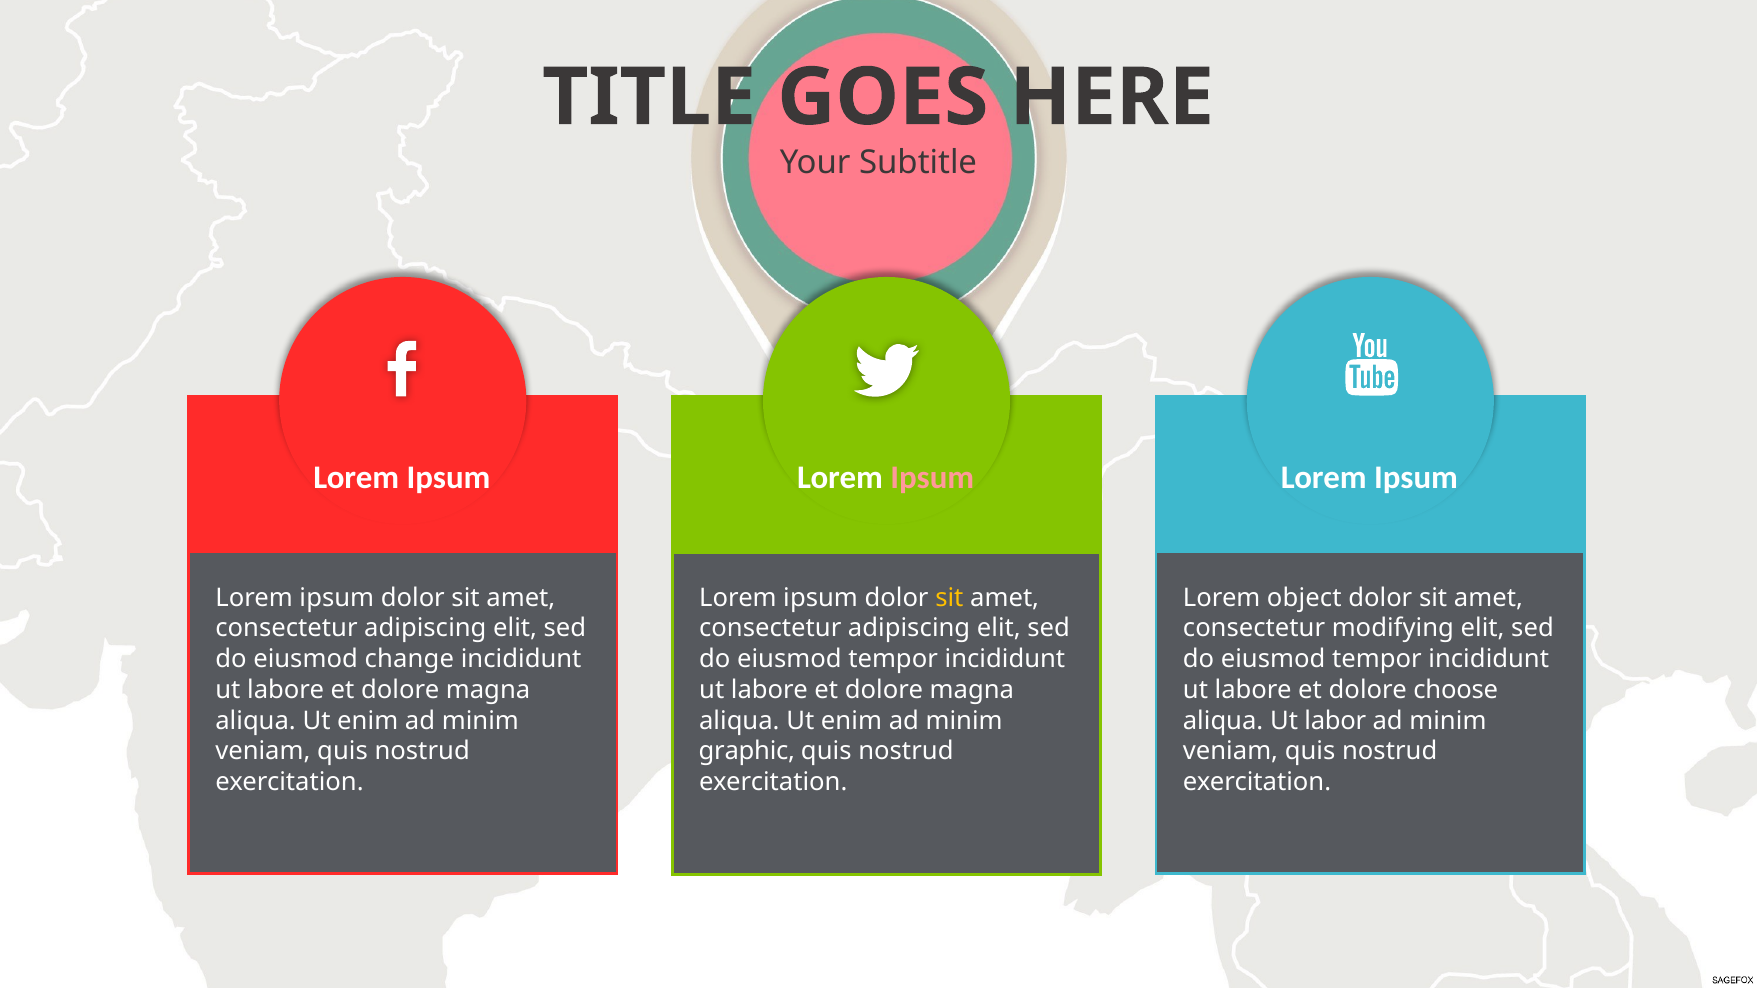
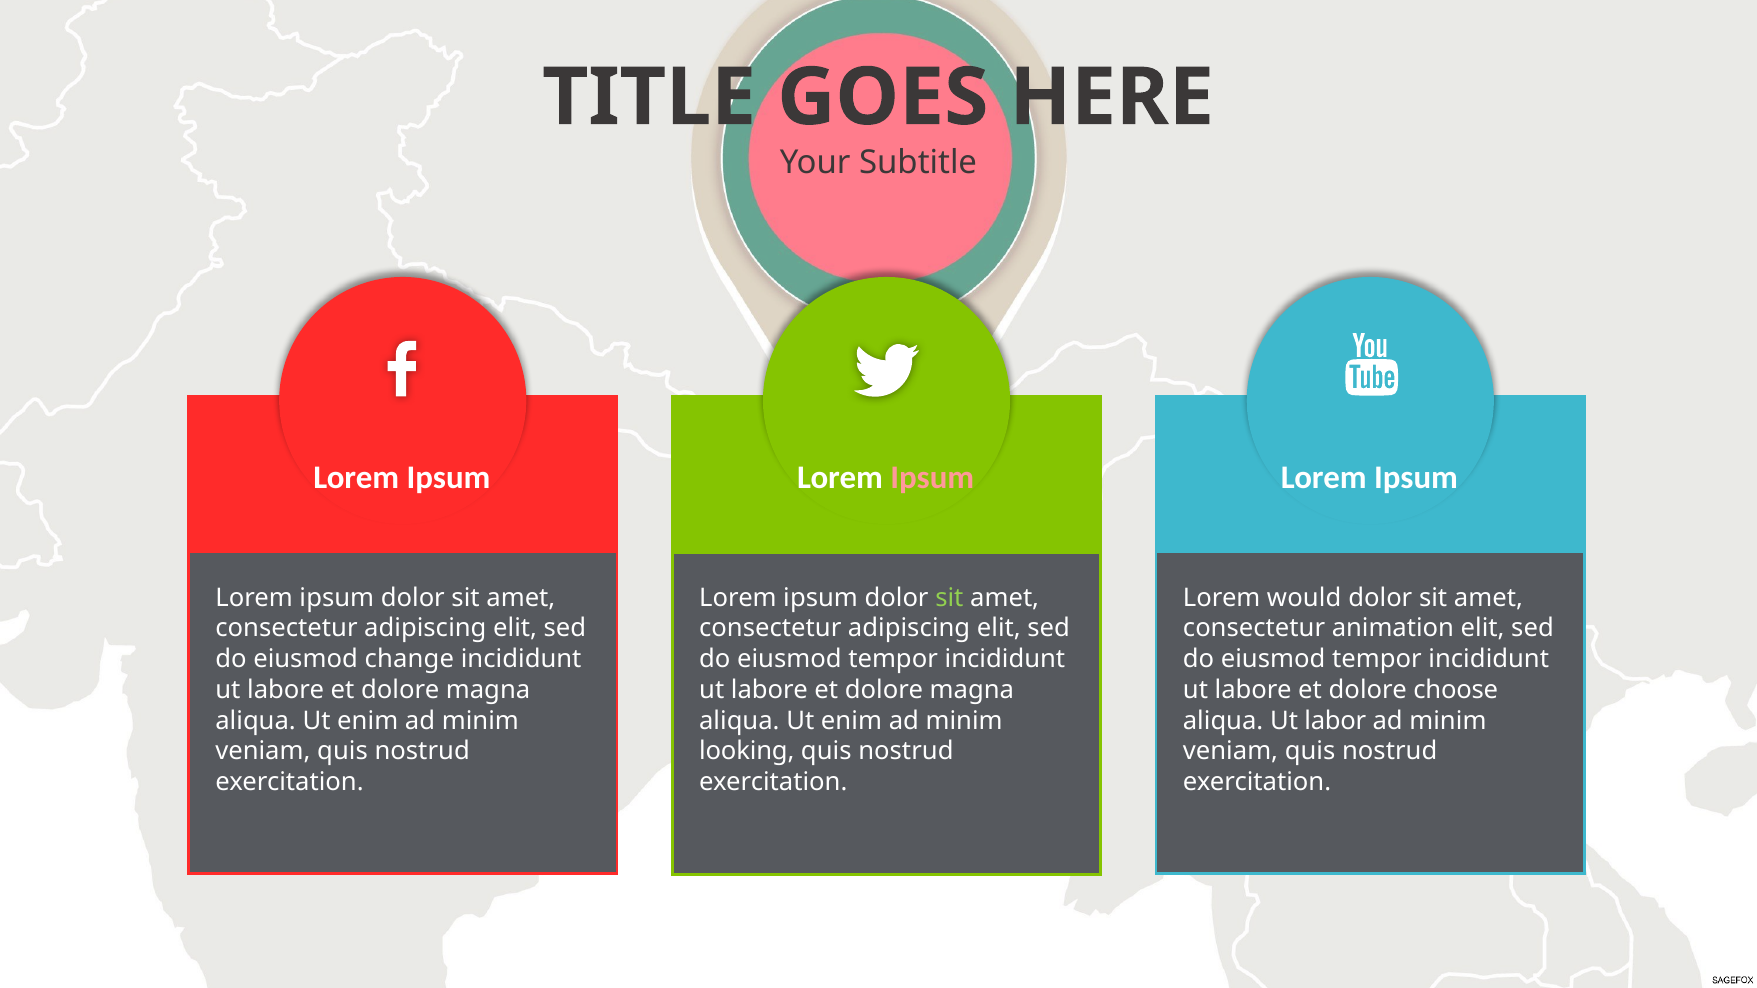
sit at (949, 598) colour: yellow -> light green
object: object -> would
modifying: modifying -> animation
graphic: graphic -> looking
